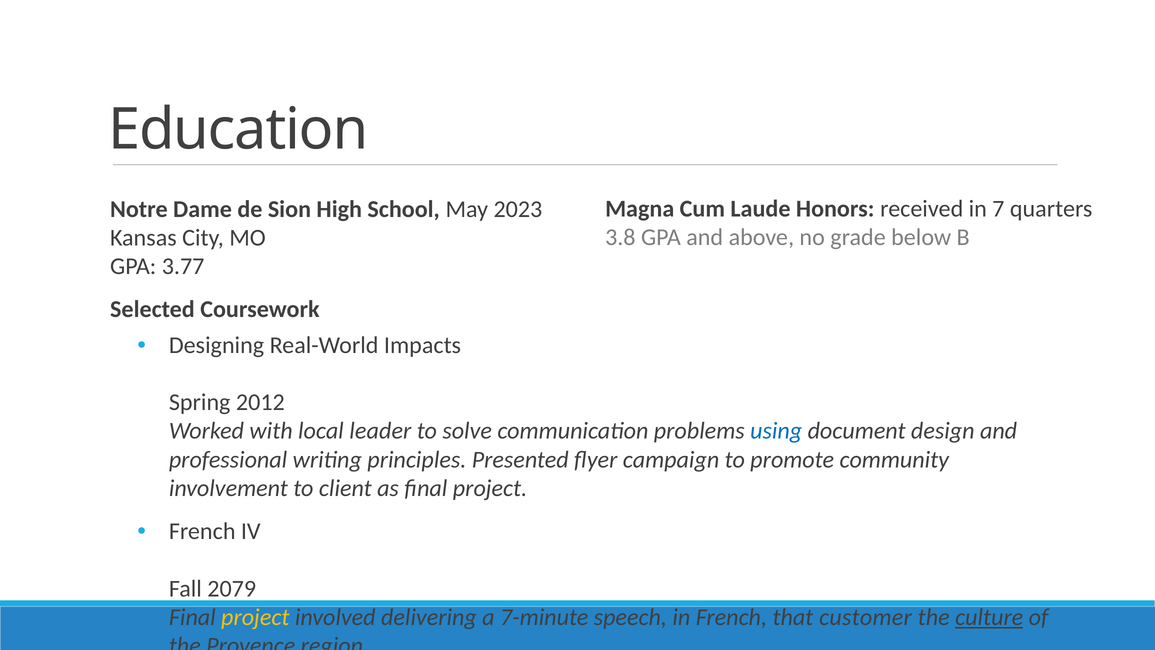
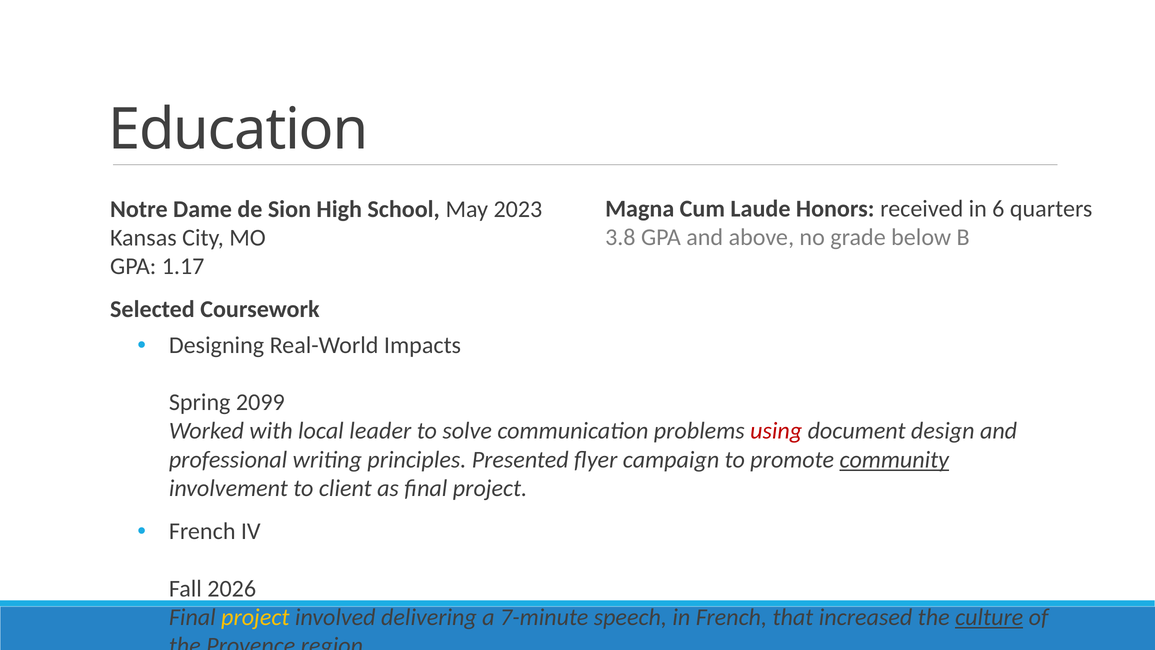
7: 7 -> 6
3.77: 3.77 -> 1.17
2012: 2012 -> 2099
using colour: blue -> red
community underline: none -> present
2079: 2079 -> 2026
customer: customer -> increased
